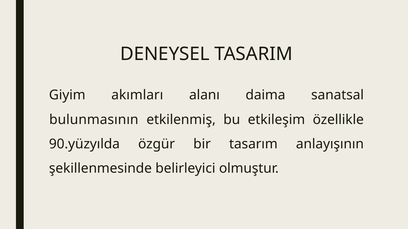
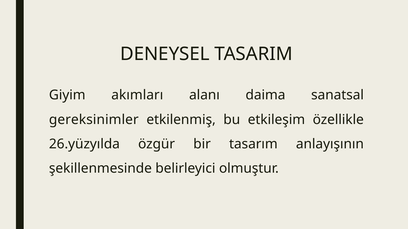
bulunmasının: bulunmasının -> gereksinimler
90.yüzyılda: 90.yüzyılda -> 26.yüzyılda
